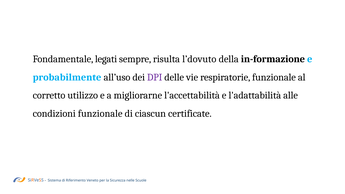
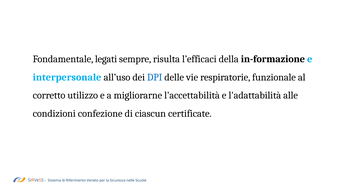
l’dovuto: l’dovuto -> l’efficaci
probabilmente: probabilmente -> interpersonale
DPI colour: purple -> blue
condizioni funzionale: funzionale -> confezione
